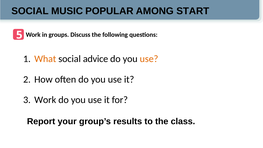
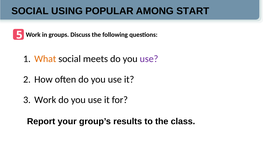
MUSIC: MUSIC -> USING
advice: advice -> meets
use at (149, 59) colour: orange -> purple
